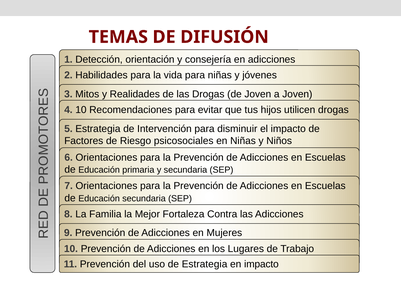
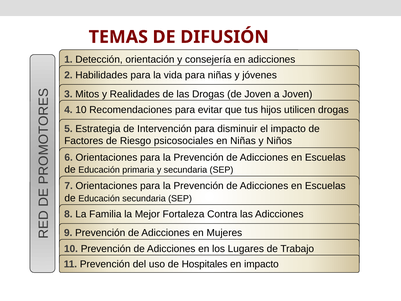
de Estrategia: Estrategia -> Hospitales
